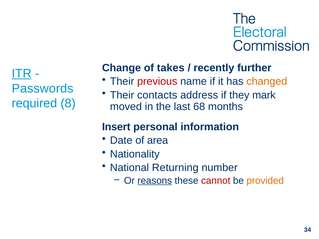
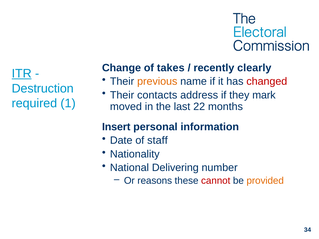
further: further -> clearly
previous colour: red -> orange
changed colour: orange -> red
Passwords: Passwords -> Destruction
8: 8 -> 1
68: 68 -> 22
area: area -> staff
Returning: Returning -> Delivering
reasons underline: present -> none
